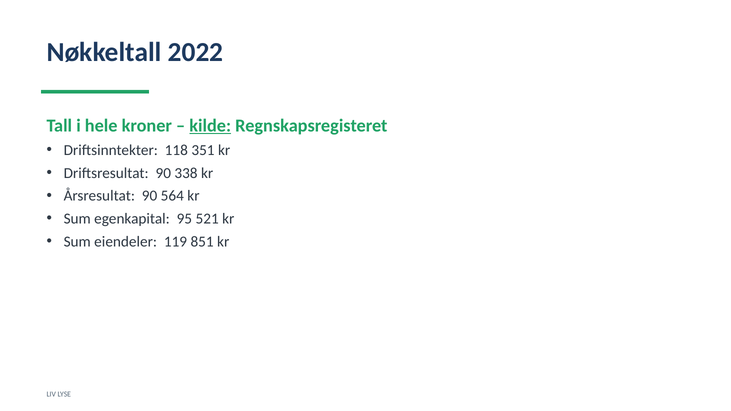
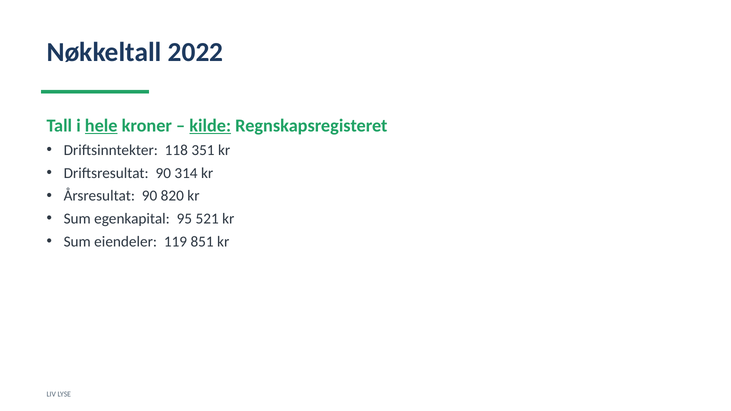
hele underline: none -> present
338: 338 -> 314
564: 564 -> 820
